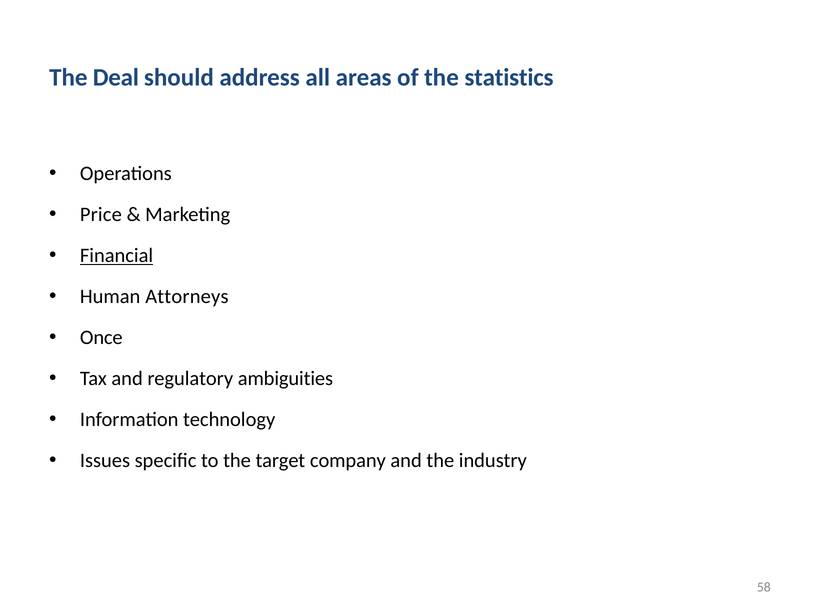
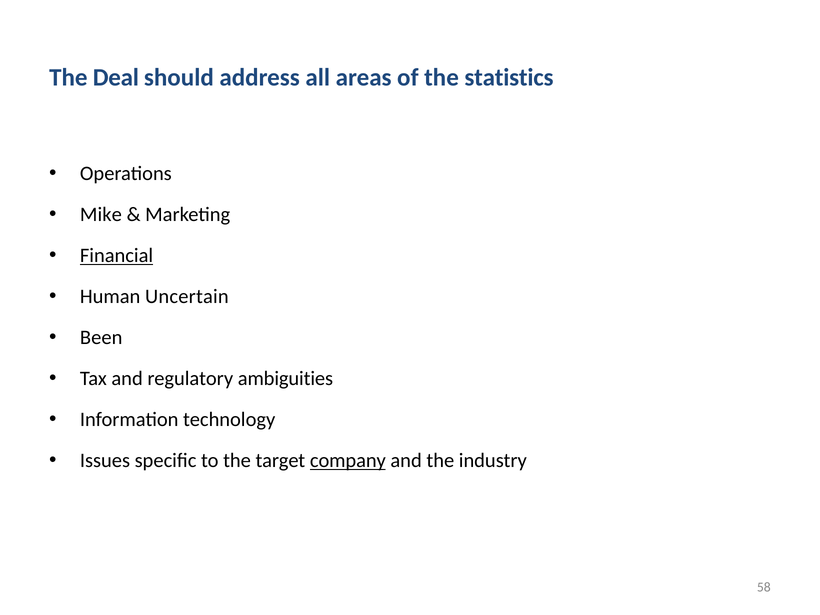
Price: Price -> Mike
Attorneys: Attorneys -> Uncertain
Once: Once -> Been
company underline: none -> present
